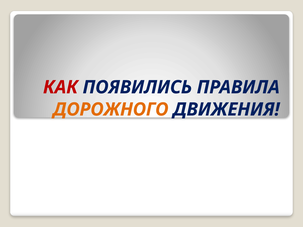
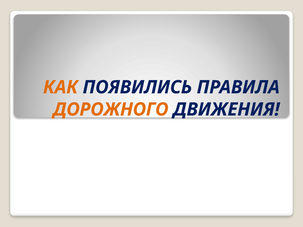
КАК colour: red -> orange
